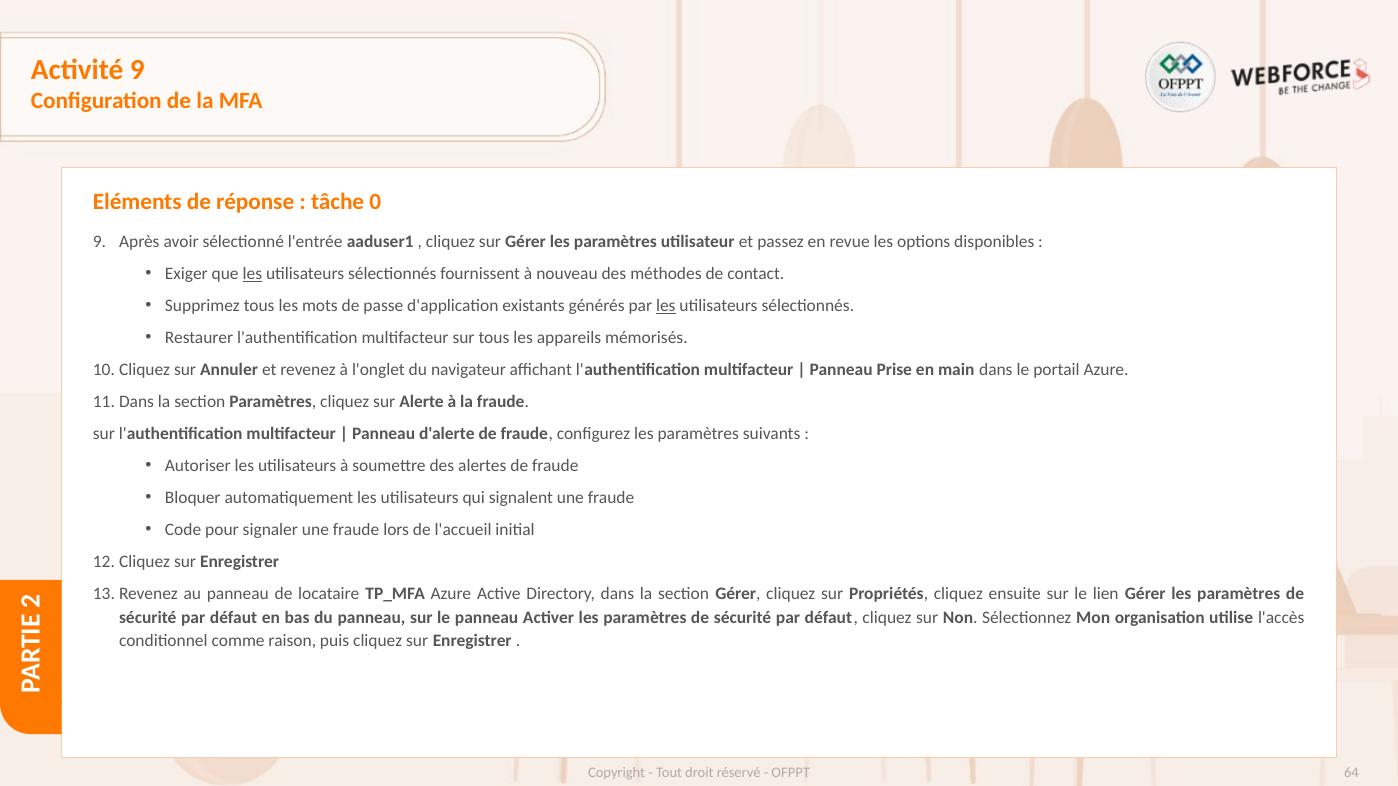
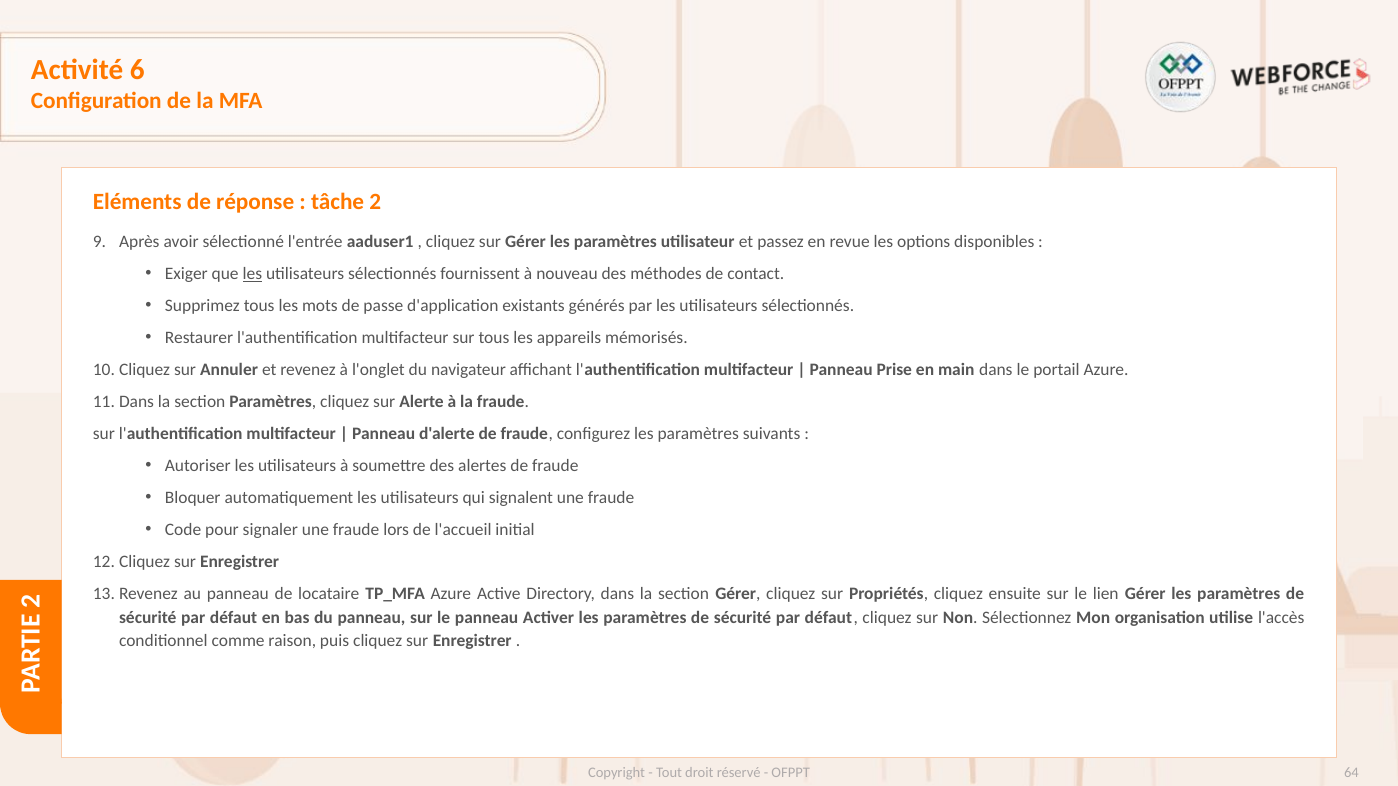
Activité 9: 9 -> 6
tâche 0: 0 -> 2
les at (666, 306) underline: present -> none
